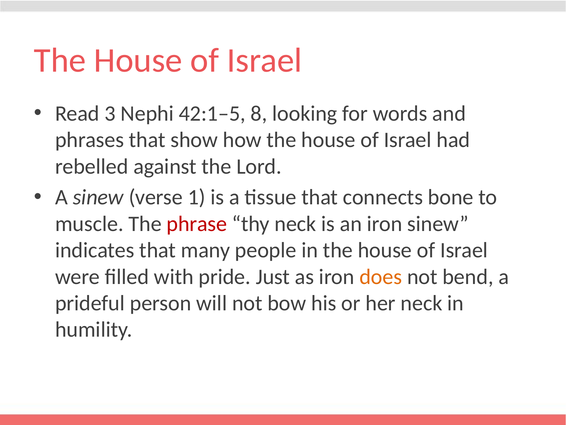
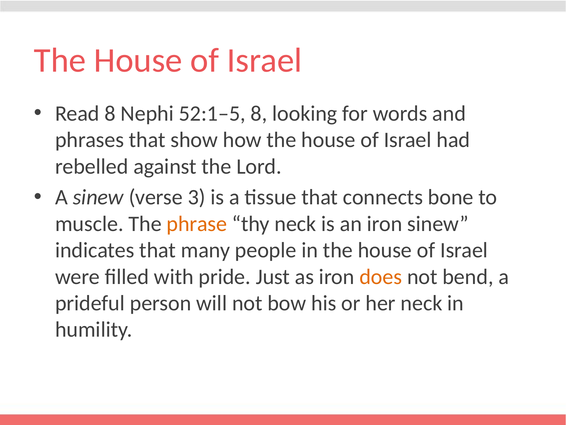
Read 3: 3 -> 8
42:1–5: 42:1–5 -> 52:1–5
1: 1 -> 3
phrase colour: red -> orange
